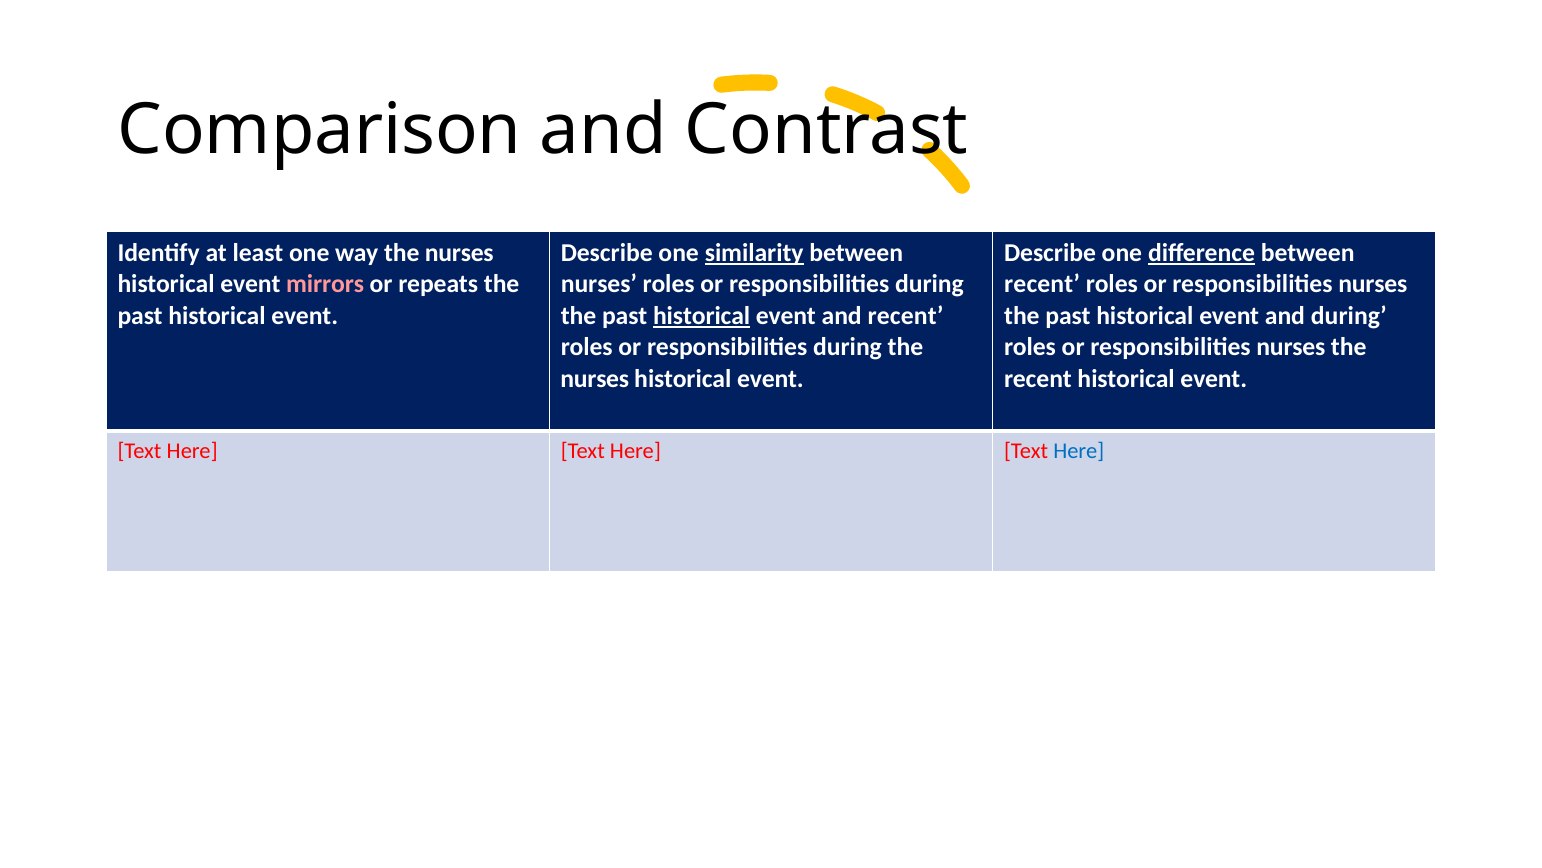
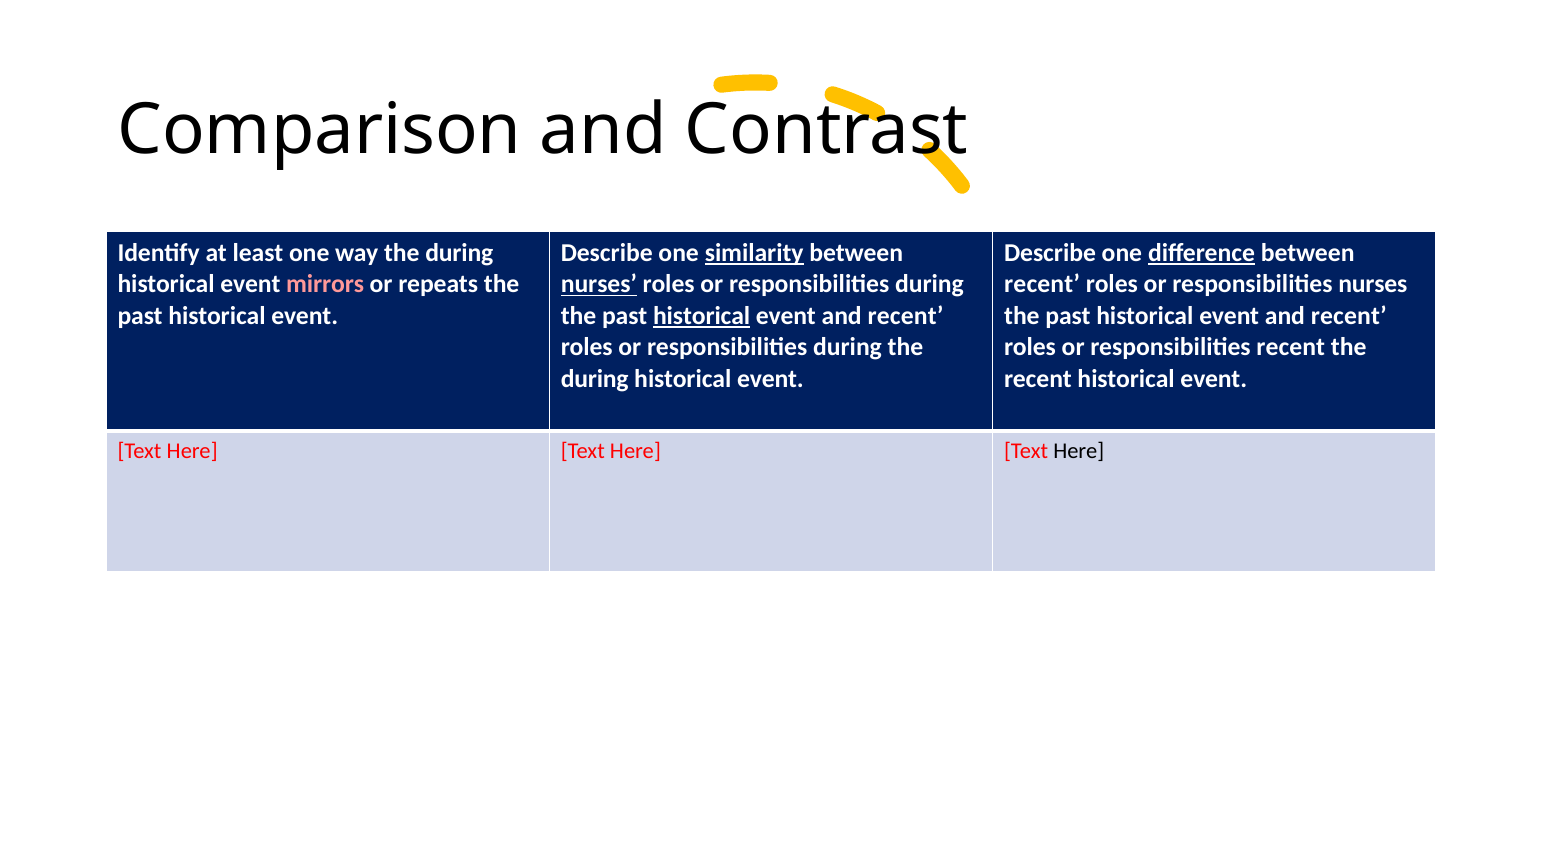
way the nurses: nurses -> during
nurses at (599, 284) underline: none -> present
during at (1349, 316): during -> recent
nurses at (1291, 347): nurses -> recent
nurses at (595, 378): nurses -> during
Here at (1079, 451) colour: blue -> black
